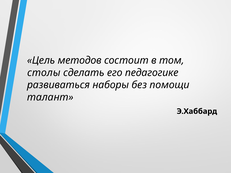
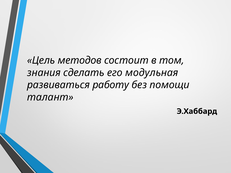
столы: столы -> знания
педагогике: педагогике -> модульная
наборы: наборы -> работу
